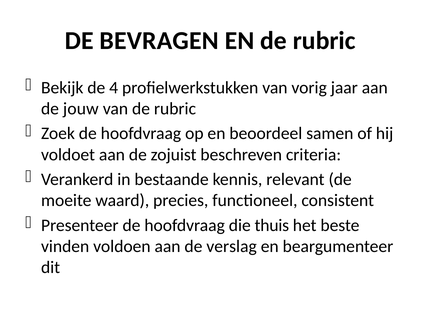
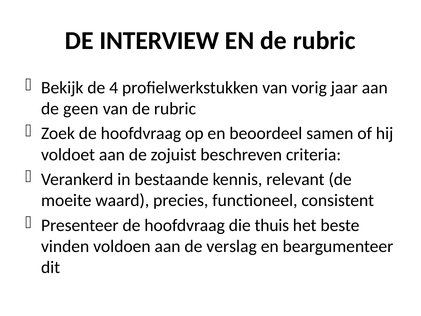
BEVRAGEN: BEVRAGEN -> INTERVIEW
jouw: jouw -> geen
